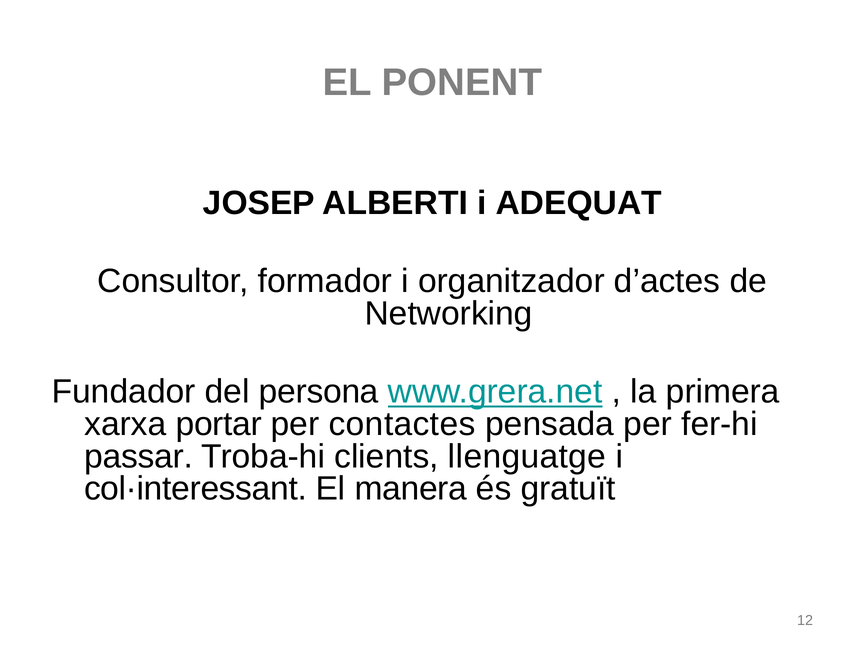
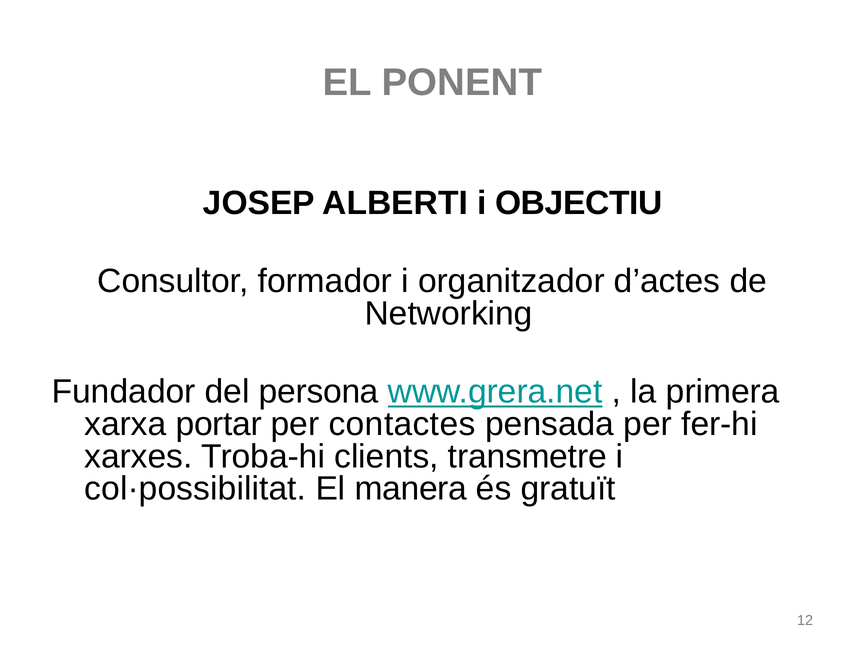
ADEQUAT: ADEQUAT -> OBJECTIU
passar: passar -> xarxes
llenguatge: llenguatge -> transmetre
col·interessant: col·interessant -> col·possibilitat
